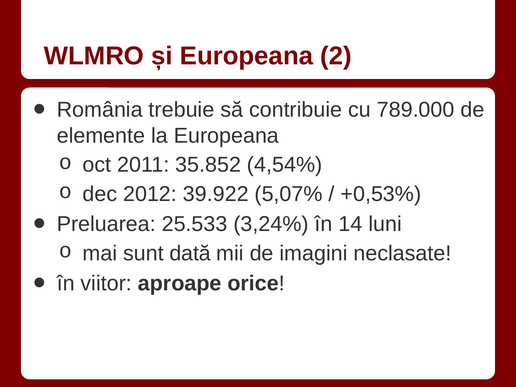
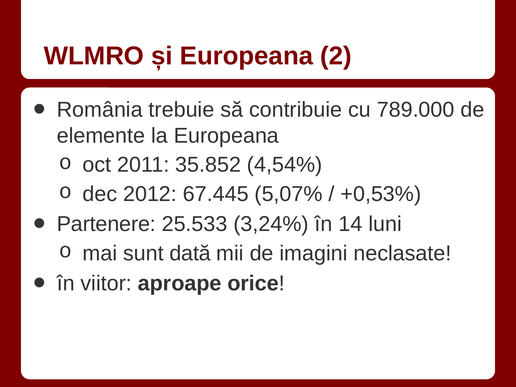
39.922: 39.922 -> 67.445
Preluarea: Preluarea -> Partenere
